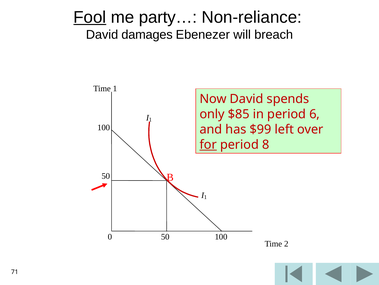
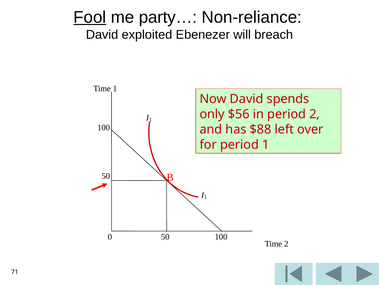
damages: damages -> exploited
$85: $85 -> $56
period 6: 6 -> 2
$99: $99 -> $88
for underline: present -> none
period 8: 8 -> 1
